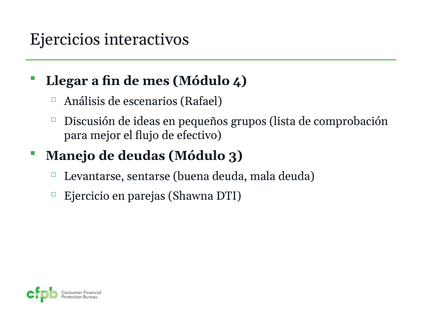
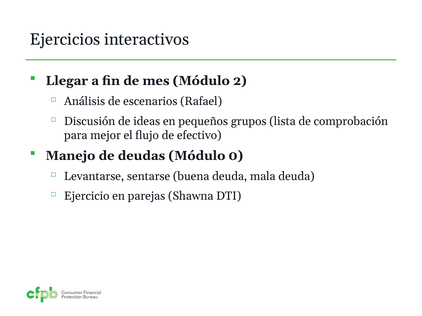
4: 4 -> 2
3: 3 -> 0
